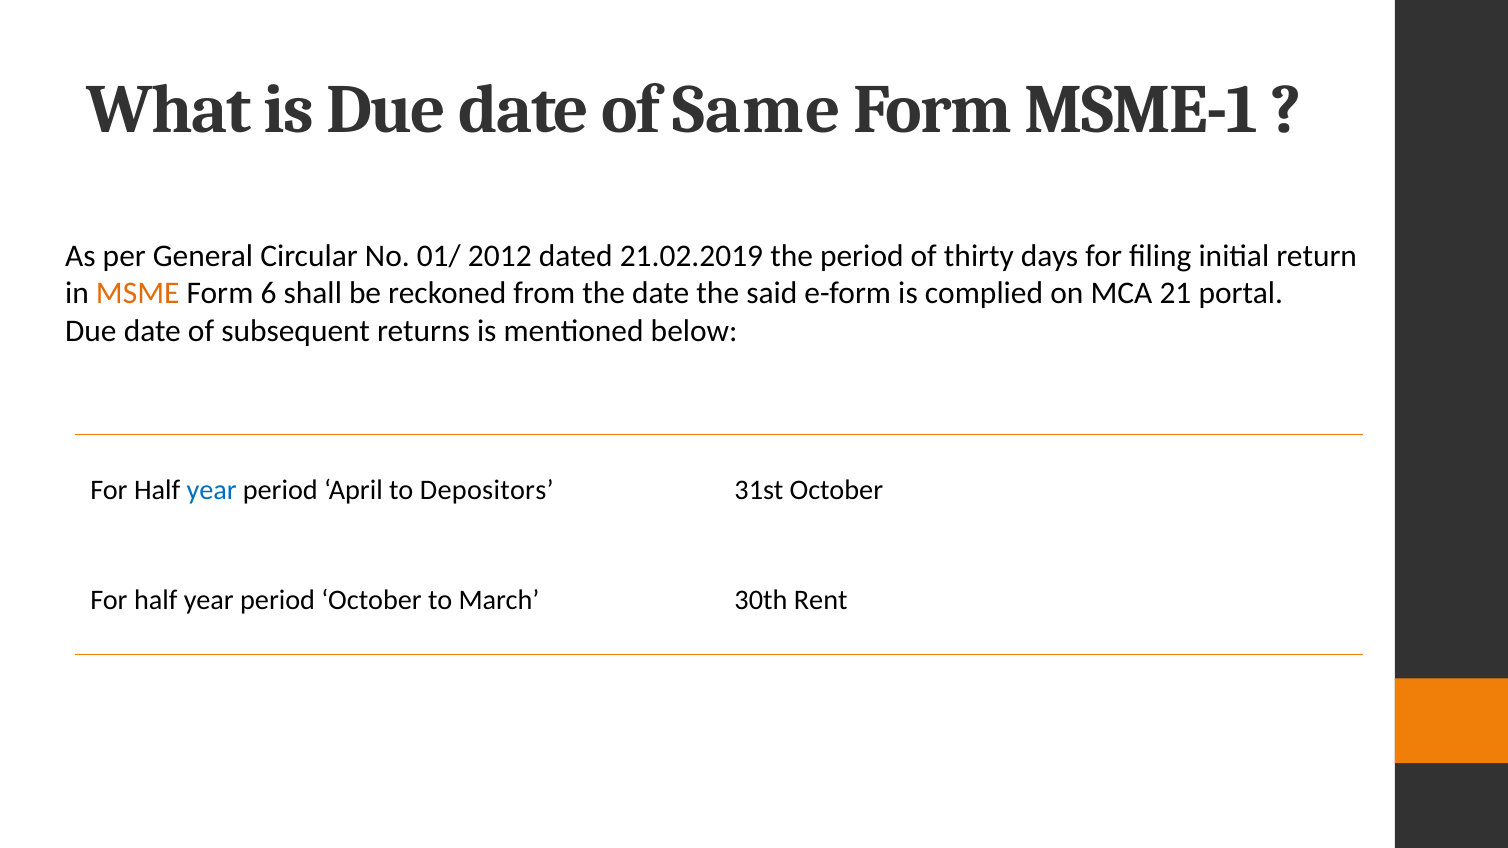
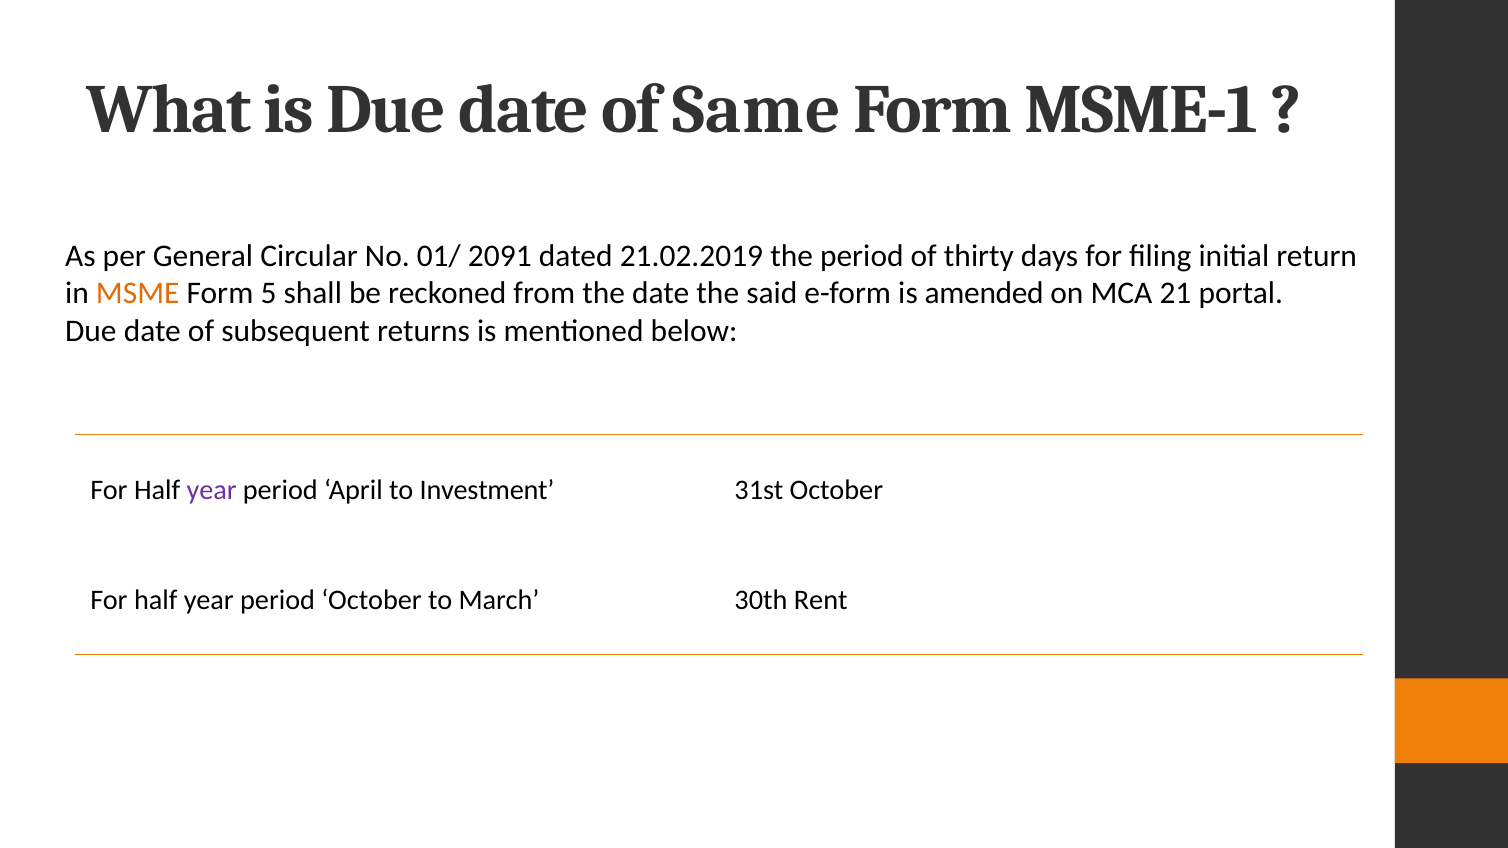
2012: 2012 -> 2091
6: 6 -> 5
complied: complied -> amended
year at (212, 490) colour: blue -> purple
Depositors: Depositors -> Investment
